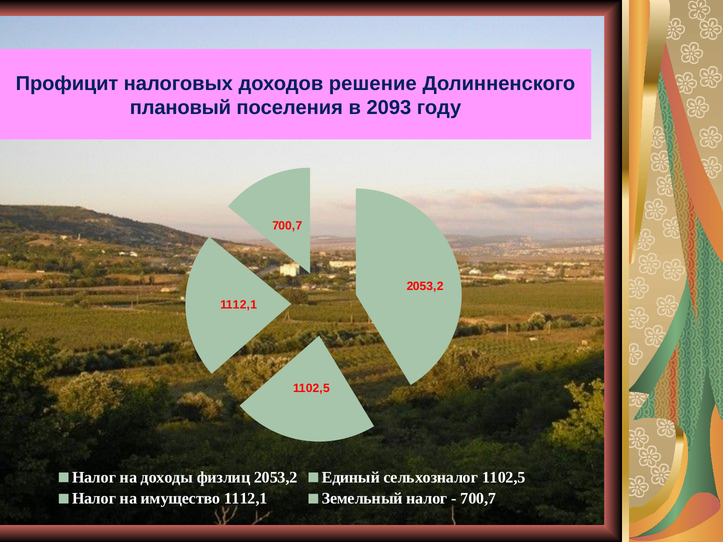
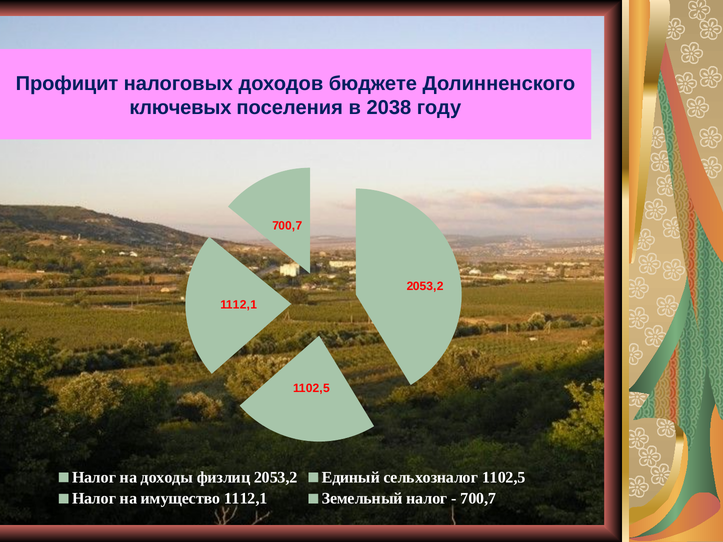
решение: решение -> бюджете
плановый: плановый -> ключевых
2093: 2093 -> 2038
